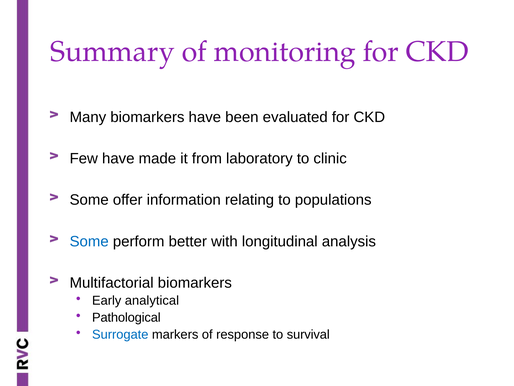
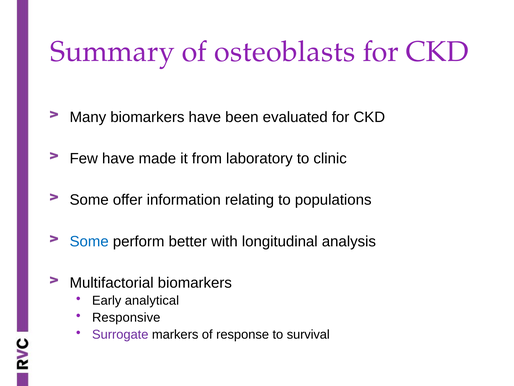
monitoring: monitoring -> osteoblasts
Pathological: Pathological -> Responsive
Surrogate colour: blue -> purple
